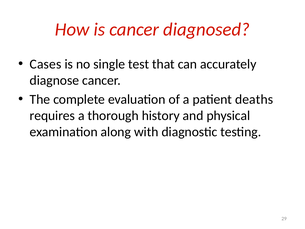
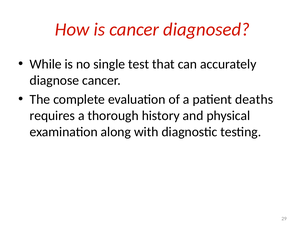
Cases: Cases -> While
